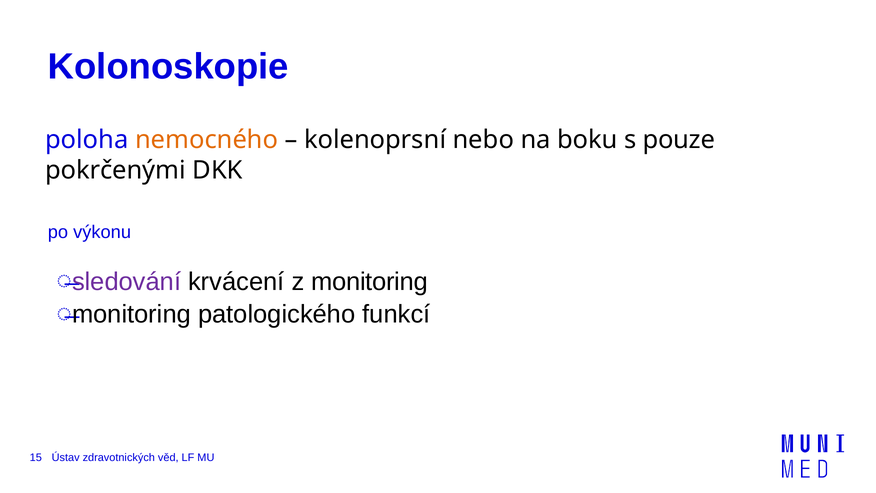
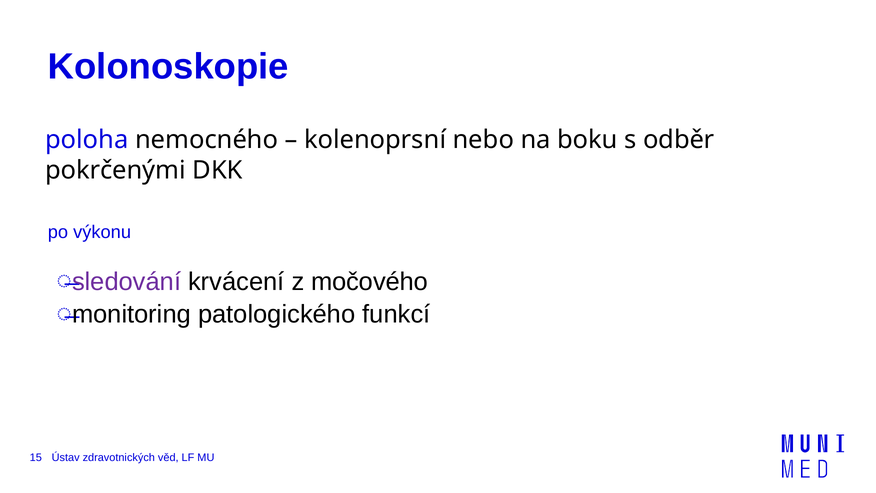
nemocného colour: orange -> black
pouze: pouze -> odběr
z monitoring: monitoring -> močového
